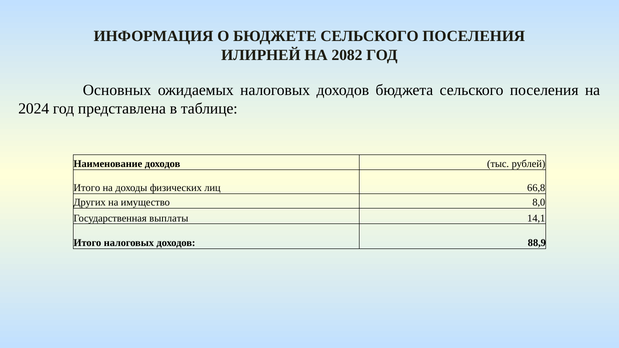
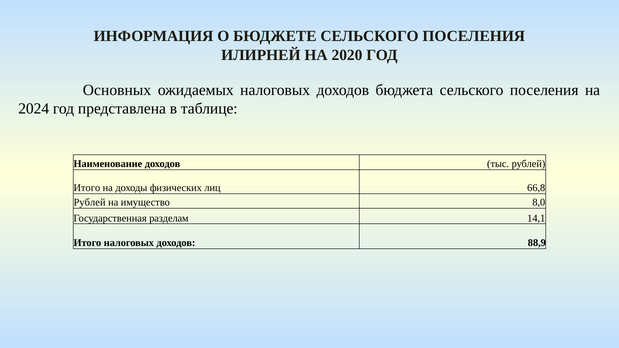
2082: 2082 -> 2020
Других at (90, 203): Других -> Рублей
выплаты: выплаты -> разделам
